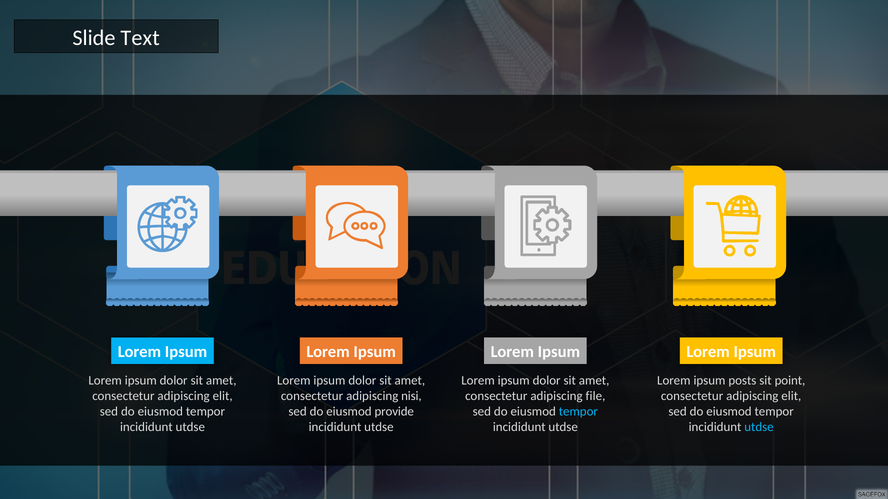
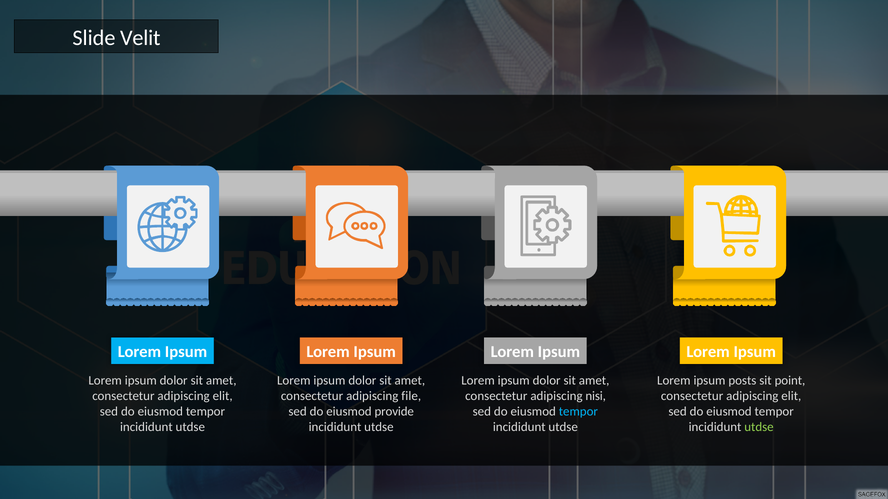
Text: Text -> Velit
nisi: nisi -> file
file: file -> nisi
utdse at (759, 427) colour: light blue -> light green
